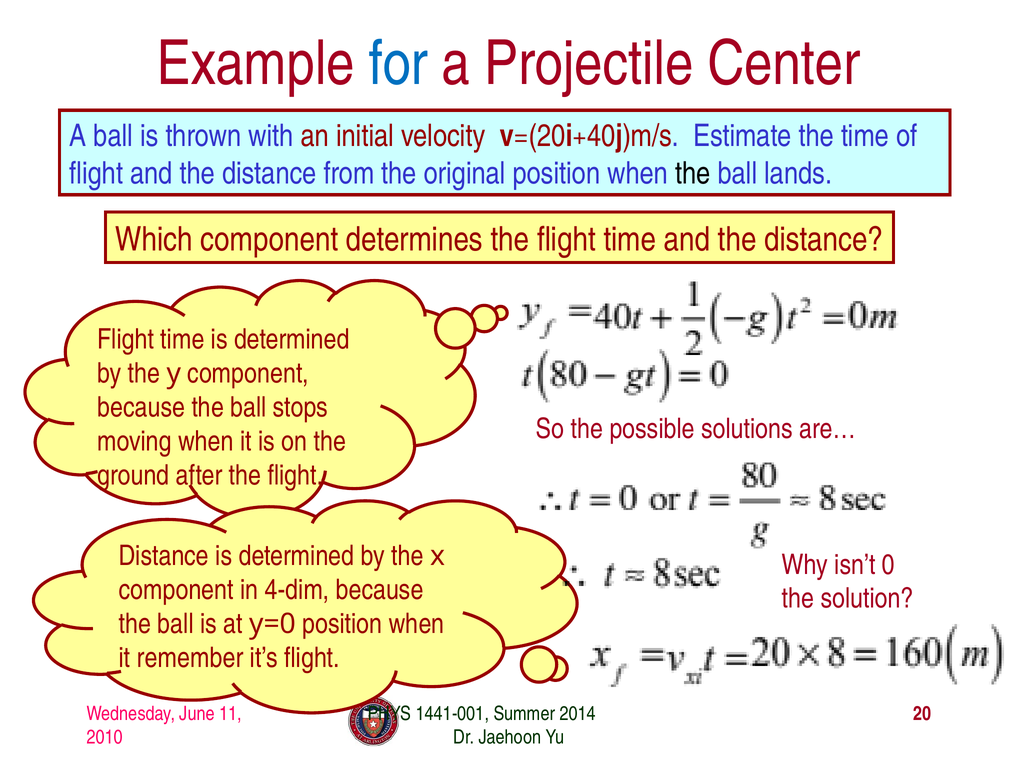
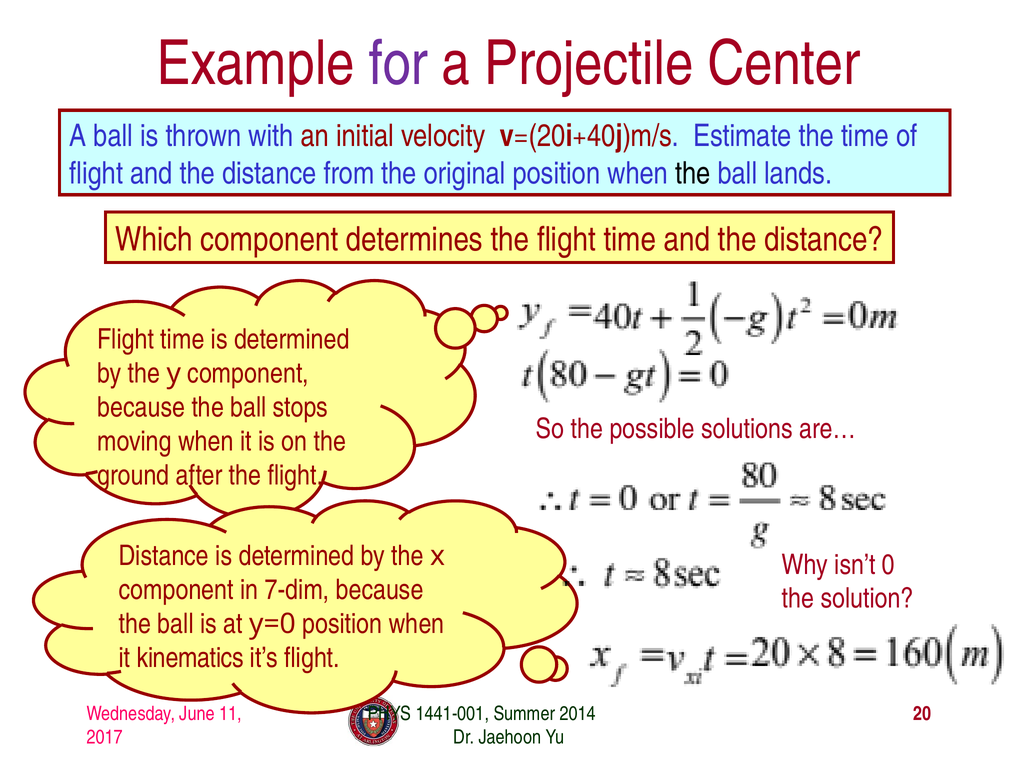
for colour: blue -> purple
4-dim: 4-dim -> 7-dim
remember: remember -> kinematics
2010: 2010 -> 2017
